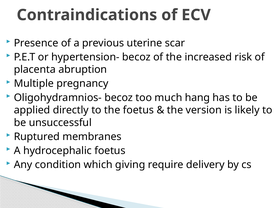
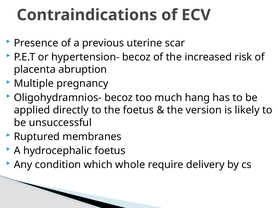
giving: giving -> whole
